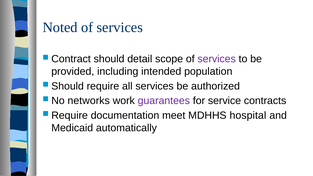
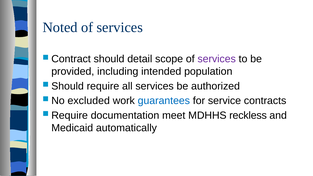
networks: networks -> excluded
guarantees colour: purple -> blue
hospital: hospital -> reckless
